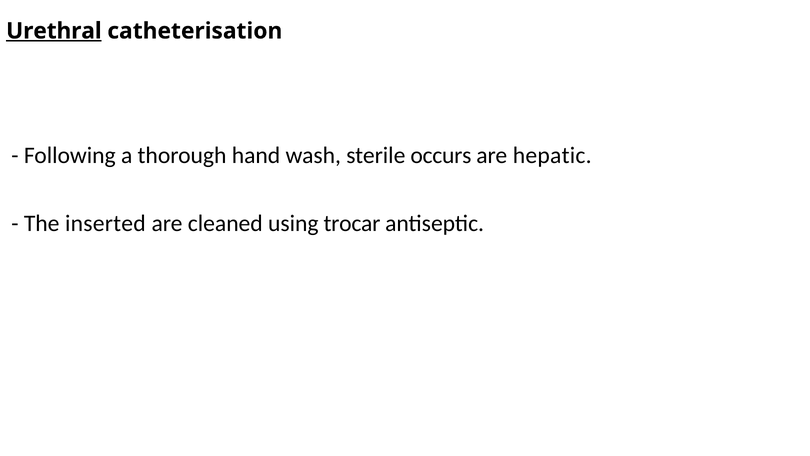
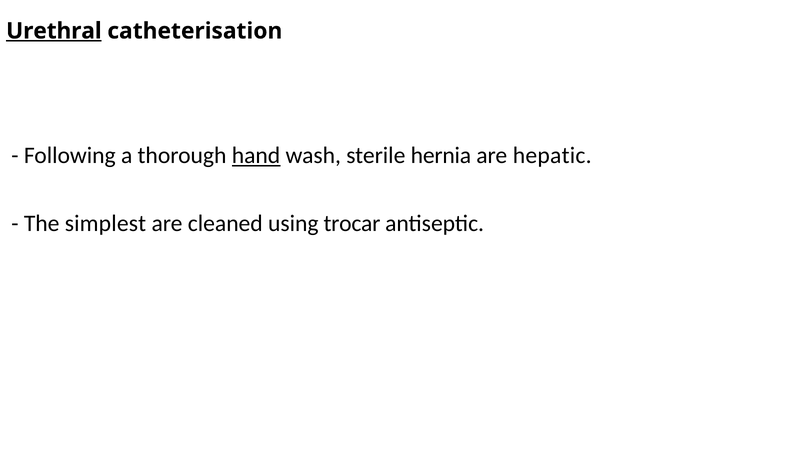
hand underline: none -> present
occurs: occurs -> hernia
inserted: inserted -> simplest
